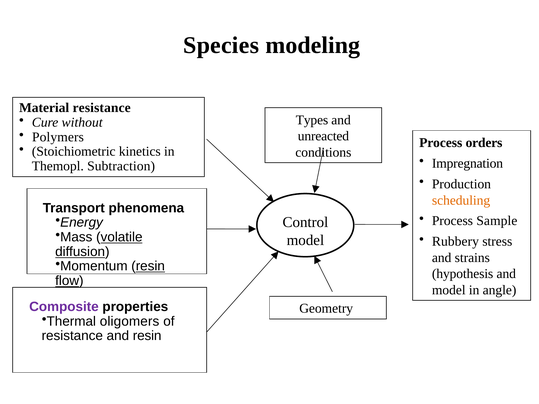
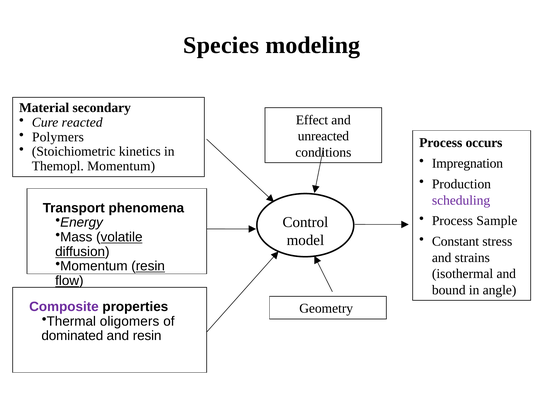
Material resistance: resistance -> secondary
Types: Types -> Effect
without: without -> reacted
orders: orders -> occurs
Themopl Subtraction: Subtraction -> Momentum
scheduling colour: orange -> purple
Rubbery: Rubbery -> Constant
hypothesis: hypothesis -> isothermal
model at (449, 290): model -> bound
resistance at (72, 336): resistance -> dominated
